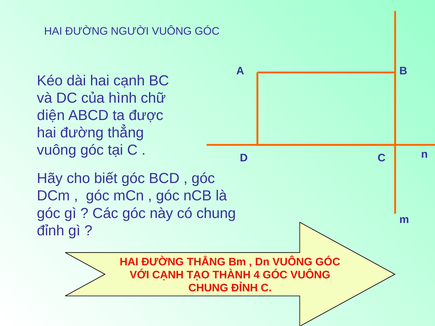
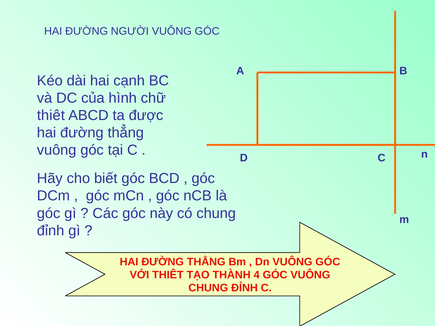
diện at (51, 116): diện -> thiêt
VỚI CẠNH: CẠNH -> THIÊT
